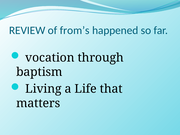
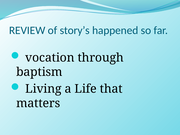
from’s: from’s -> story’s
